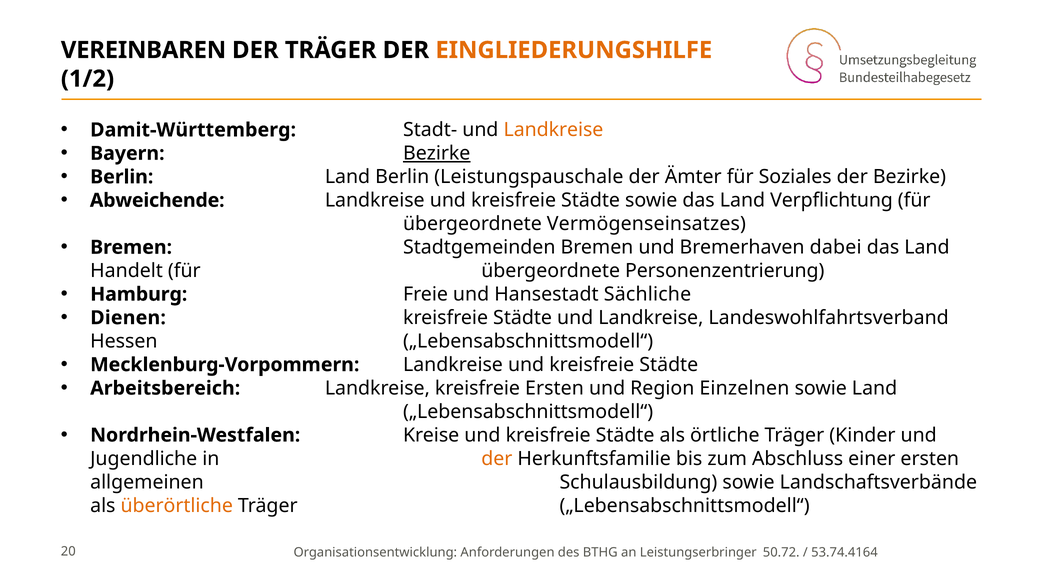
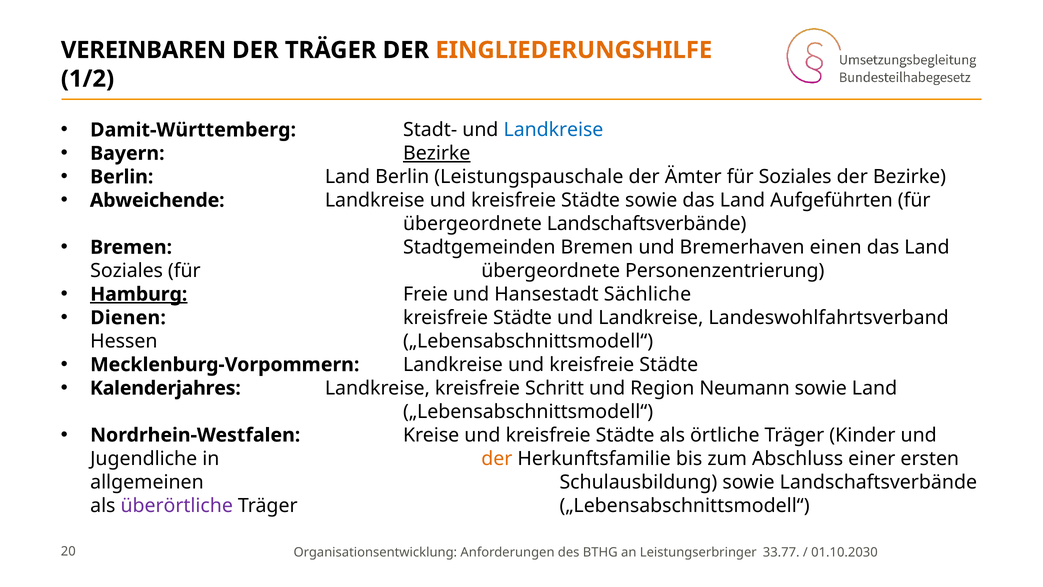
Landkreise at (553, 130) colour: orange -> blue
Verpflichtung: Verpflichtung -> Aufgeführten
übergeordnete Vermögenseinsatzes: Vermögenseinsatzes -> Landschaftsverbände
dabei: dabei -> einen
Handelt at (127, 271): Handelt -> Soziales
Hamburg underline: none -> present
Arbeitsbereich: Arbeitsbereich -> Kalenderjahres
kreisfreie Ersten: Ersten -> Schritt
Einzelnen: Einzelnen -> Neumann
überörtliche colour: orange -> purple
50.72: 50.72 -> 33.77
53.74.4164: 53.74.4164 -> 01.10.2030
